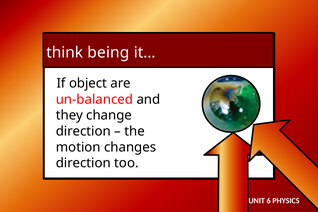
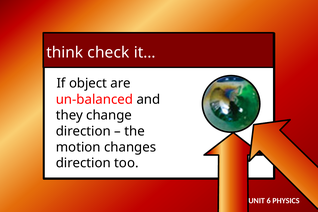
being: being -> check
